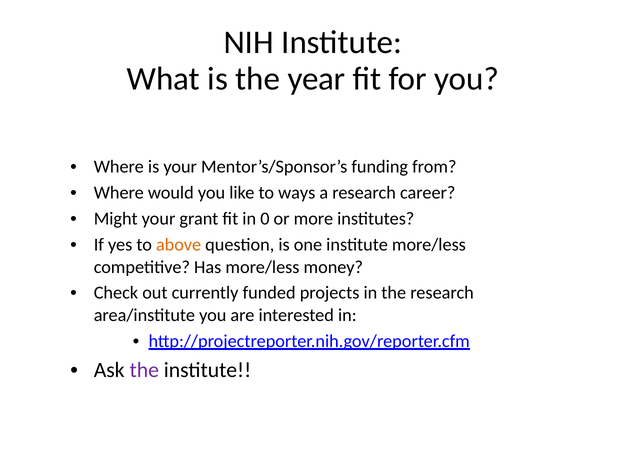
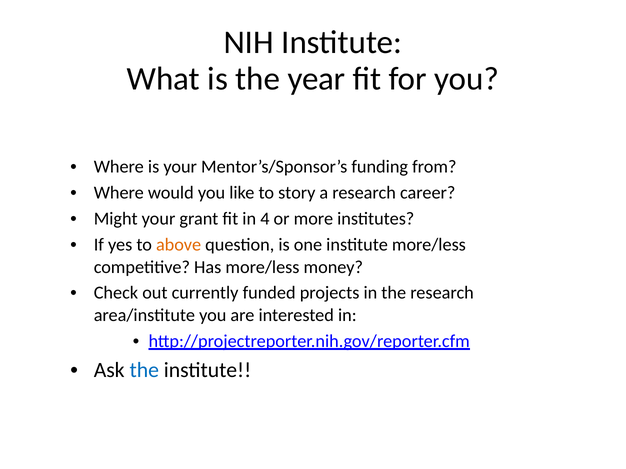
ways: ways -> story
0: 0 -> 4
the at (144, 370) colour: purple -> blue
